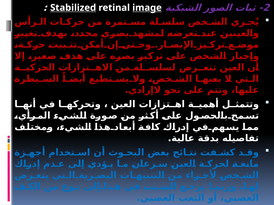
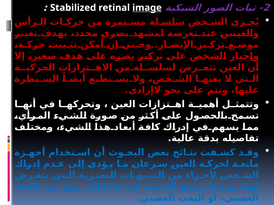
Stabilized underline: present -> none
